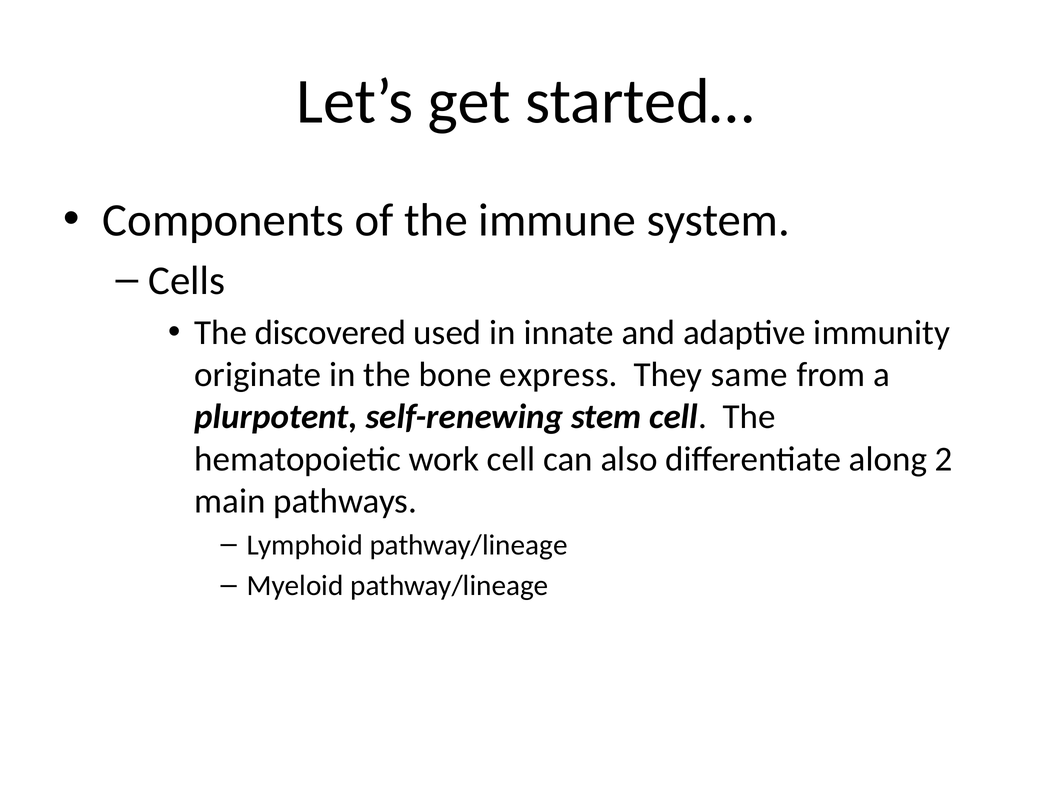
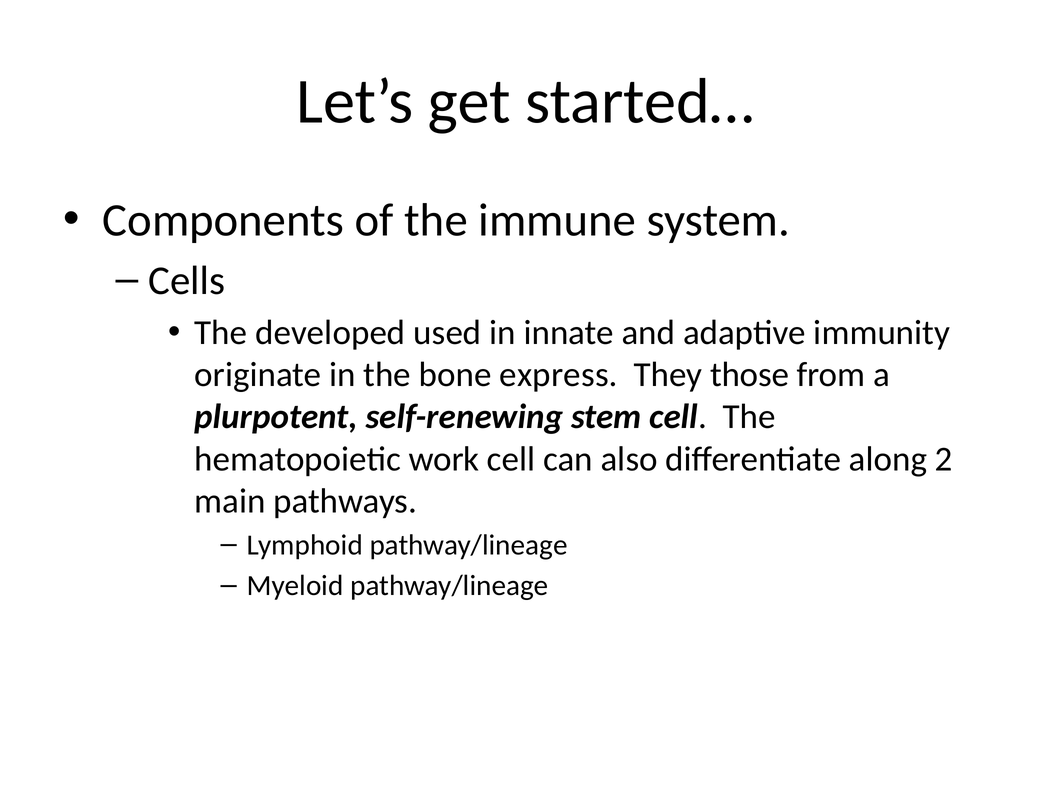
discovered: discovered -> developed
same: same -> those
